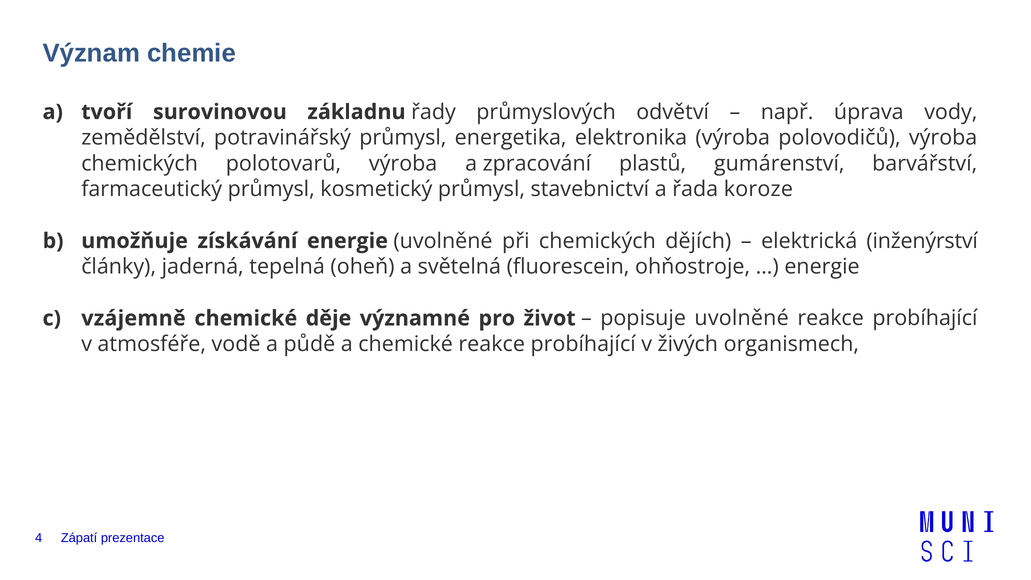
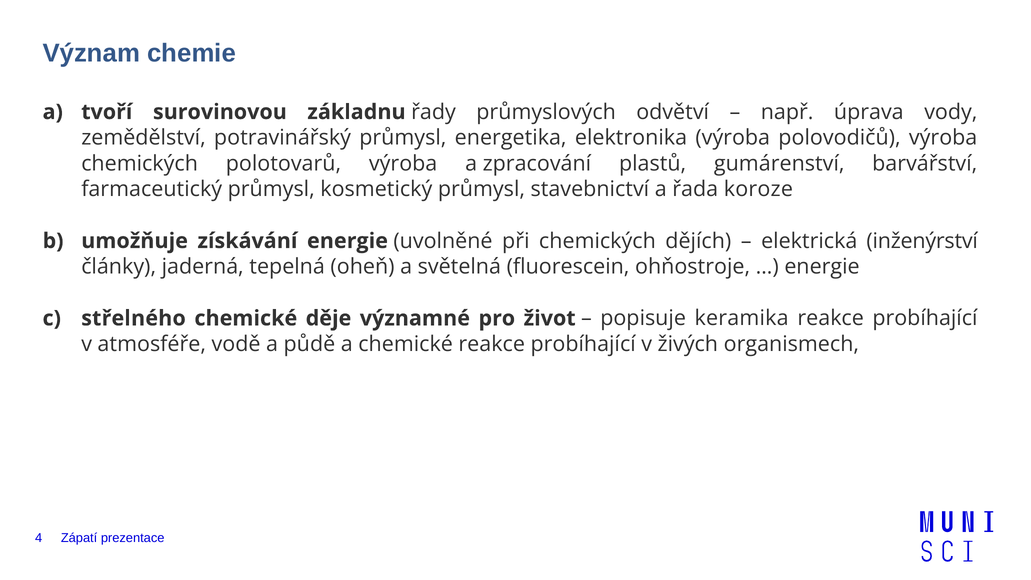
vzájemně: vzájemně -> střelného
popisuje uvolněné: uvolněné -> keramika
